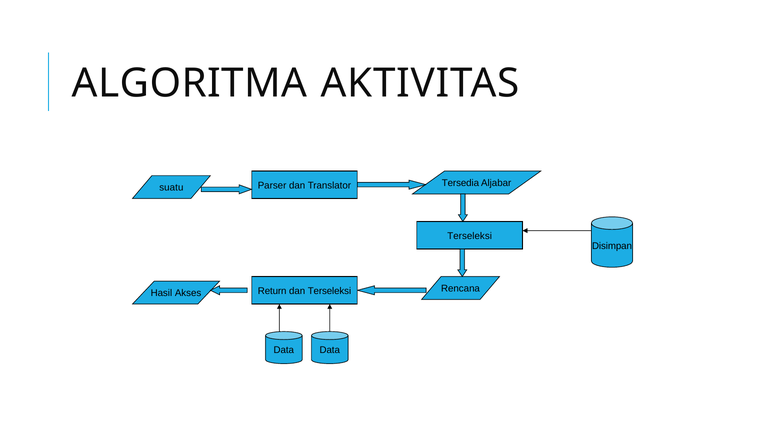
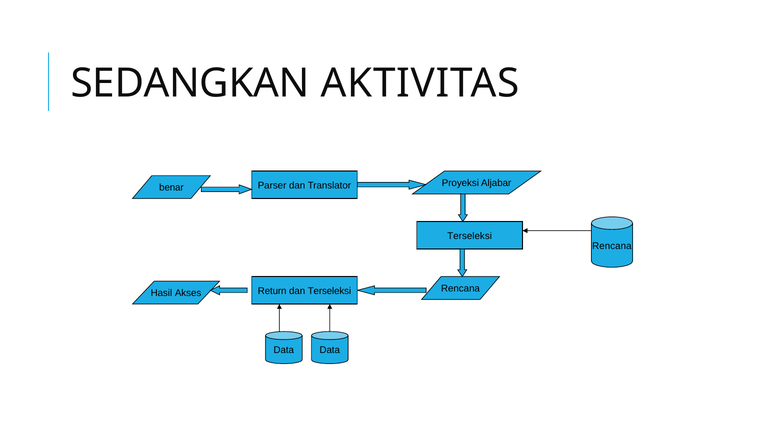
ALGORITMA: ALGORITMA -> SEDANGKAN
suatu: suatu -> benar
Tersedia: Tersedia -> Proyeksi
Disimpan at (612, 246): Disimpan -> Rencana
